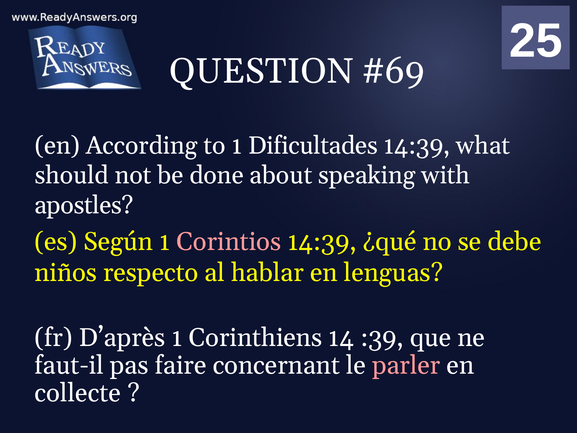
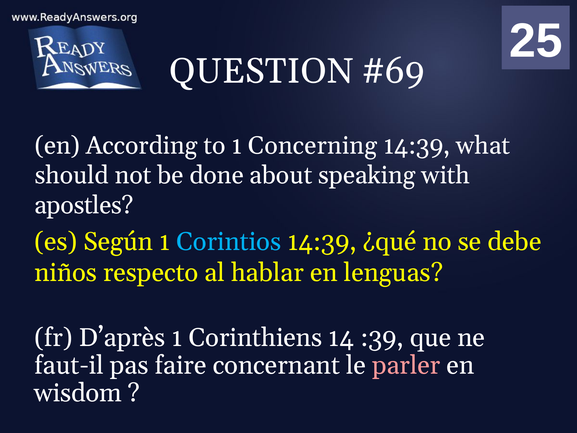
Dificultades: Dificultades -> Concerning
Corintios colour: pink -> light blue
collecte: collecte -> wisdom
